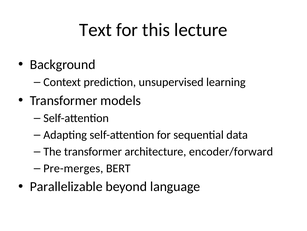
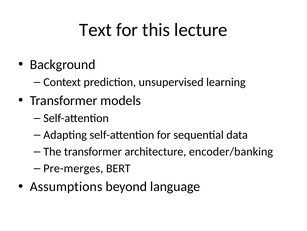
encoder/forward: encoder/forward -> encoder/banking
Parallelizable: Parallelizable -> Assumptions
